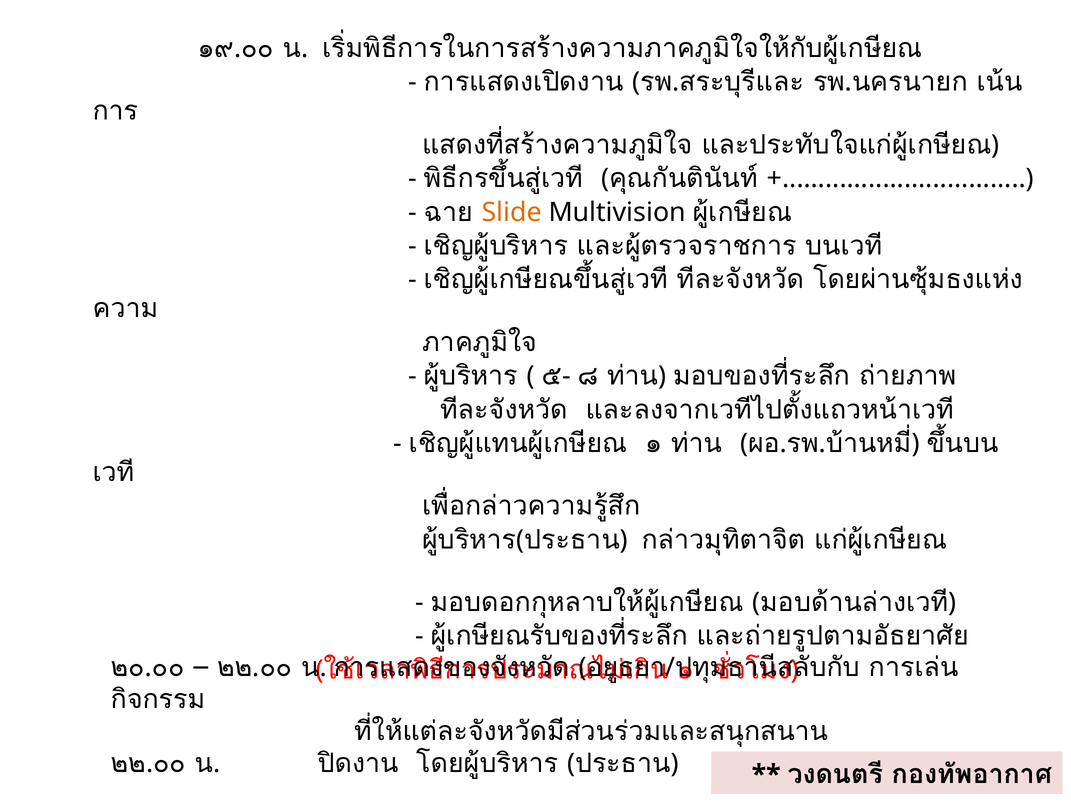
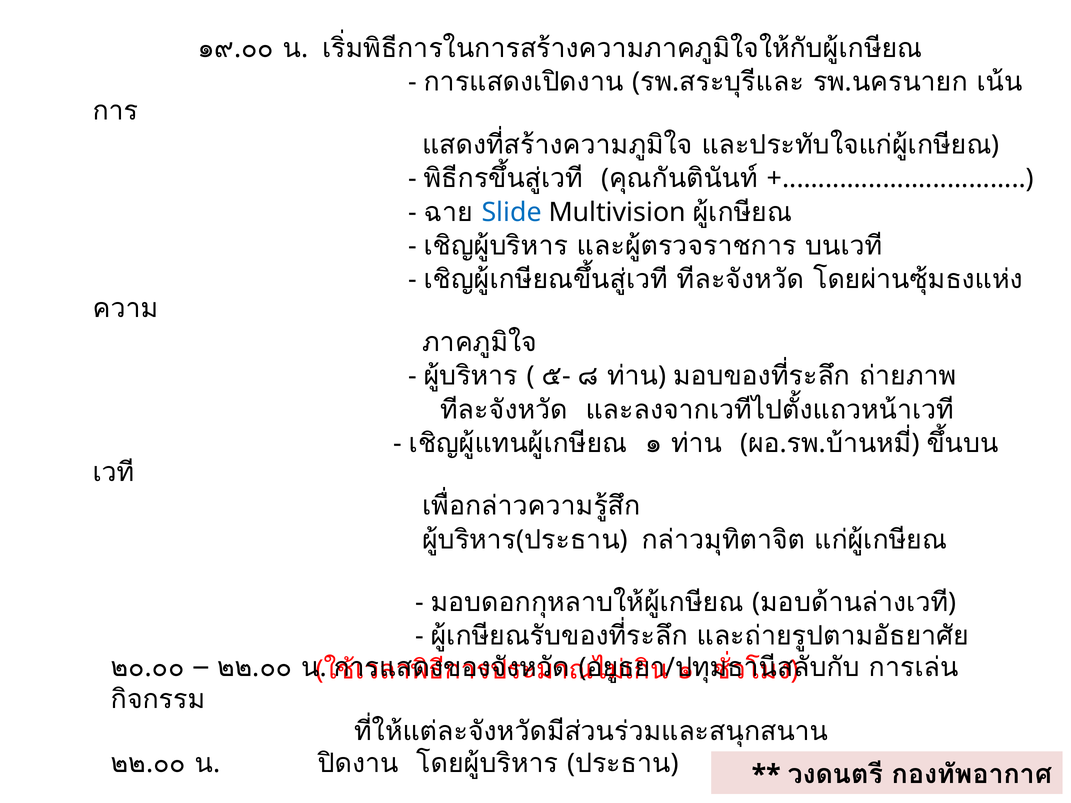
Slide colour: orange -> blue
